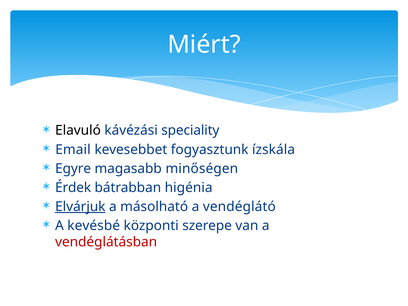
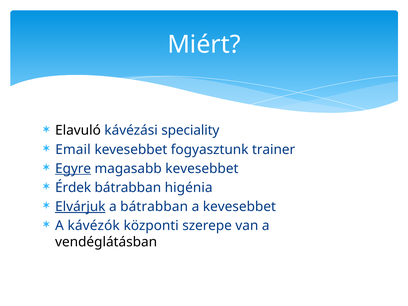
ízskála: ízskála -> trainer
Egyre underline: none -> present
magasabb minőségen: minőségen -> kevesebbet
a másolható: másolható -> bátrabban
a vendéglátó: vendéglátó -> kevesebbet
kevésbé: kevésbé -> kávézók
vendéglátásban colour: red -> black
